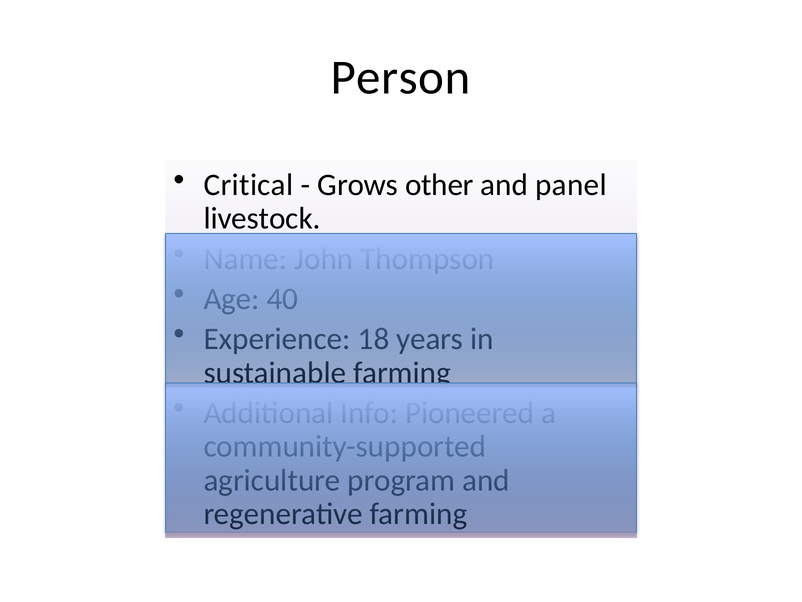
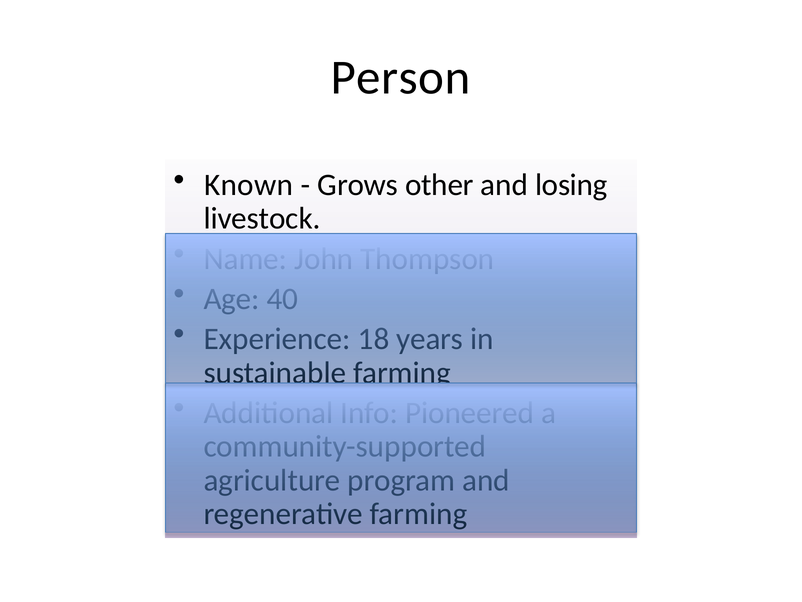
Critical: Critical -> Known
panel: panel -> losing
